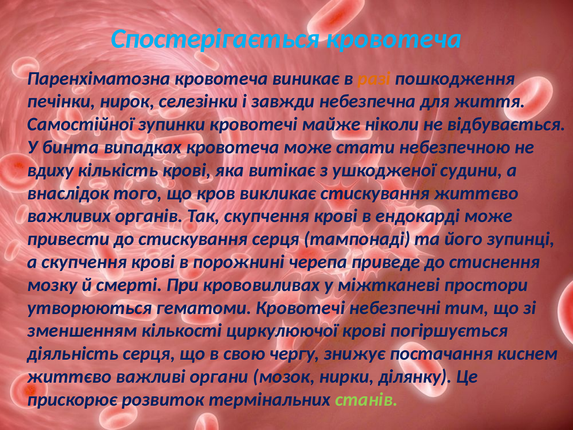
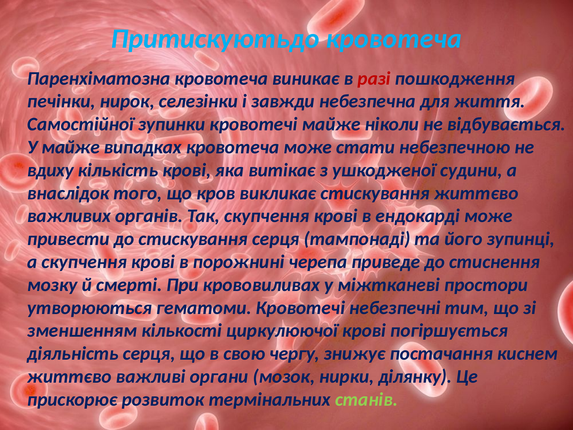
Спостерігається: Спостерігається -> Притискуютьдо
разі colour: orange -> red
У бинта: бинта -> майже
